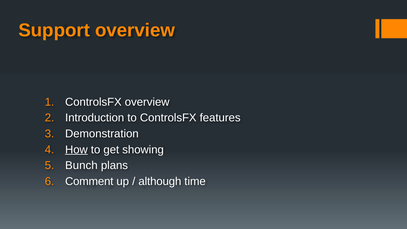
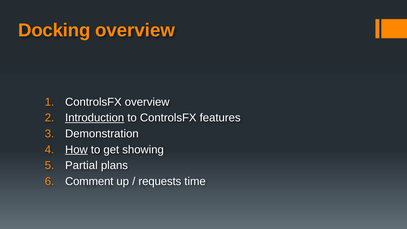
Support: Support -> Docking
Introduction underline: none -> present
Bunch: Bunch -> Partial
although: although -> requests
